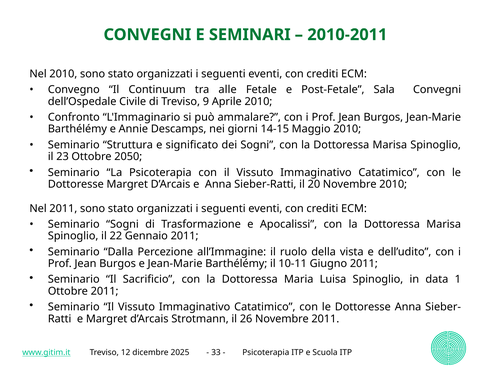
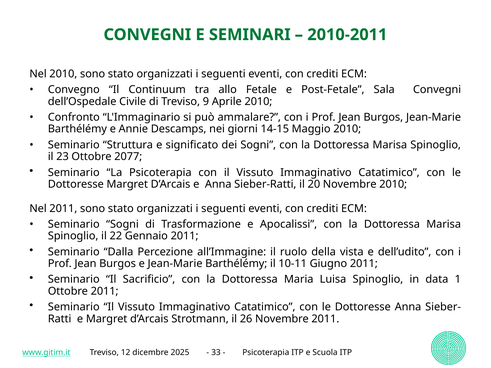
alle: alle -> allo
2050: 2050 -> 2077
